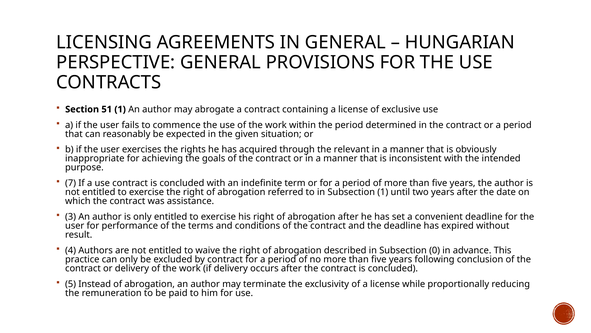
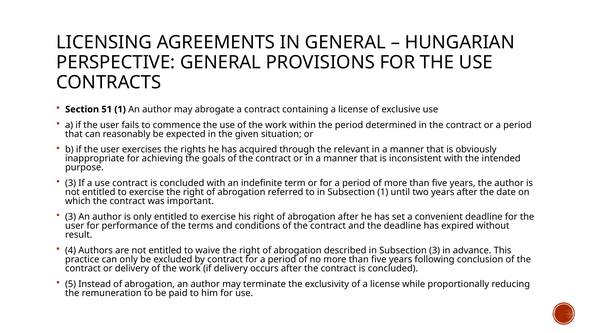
7 at (71, 183): 7 -> 3
assistance: assistance -> important
Subsection 0: 0 -> 3
